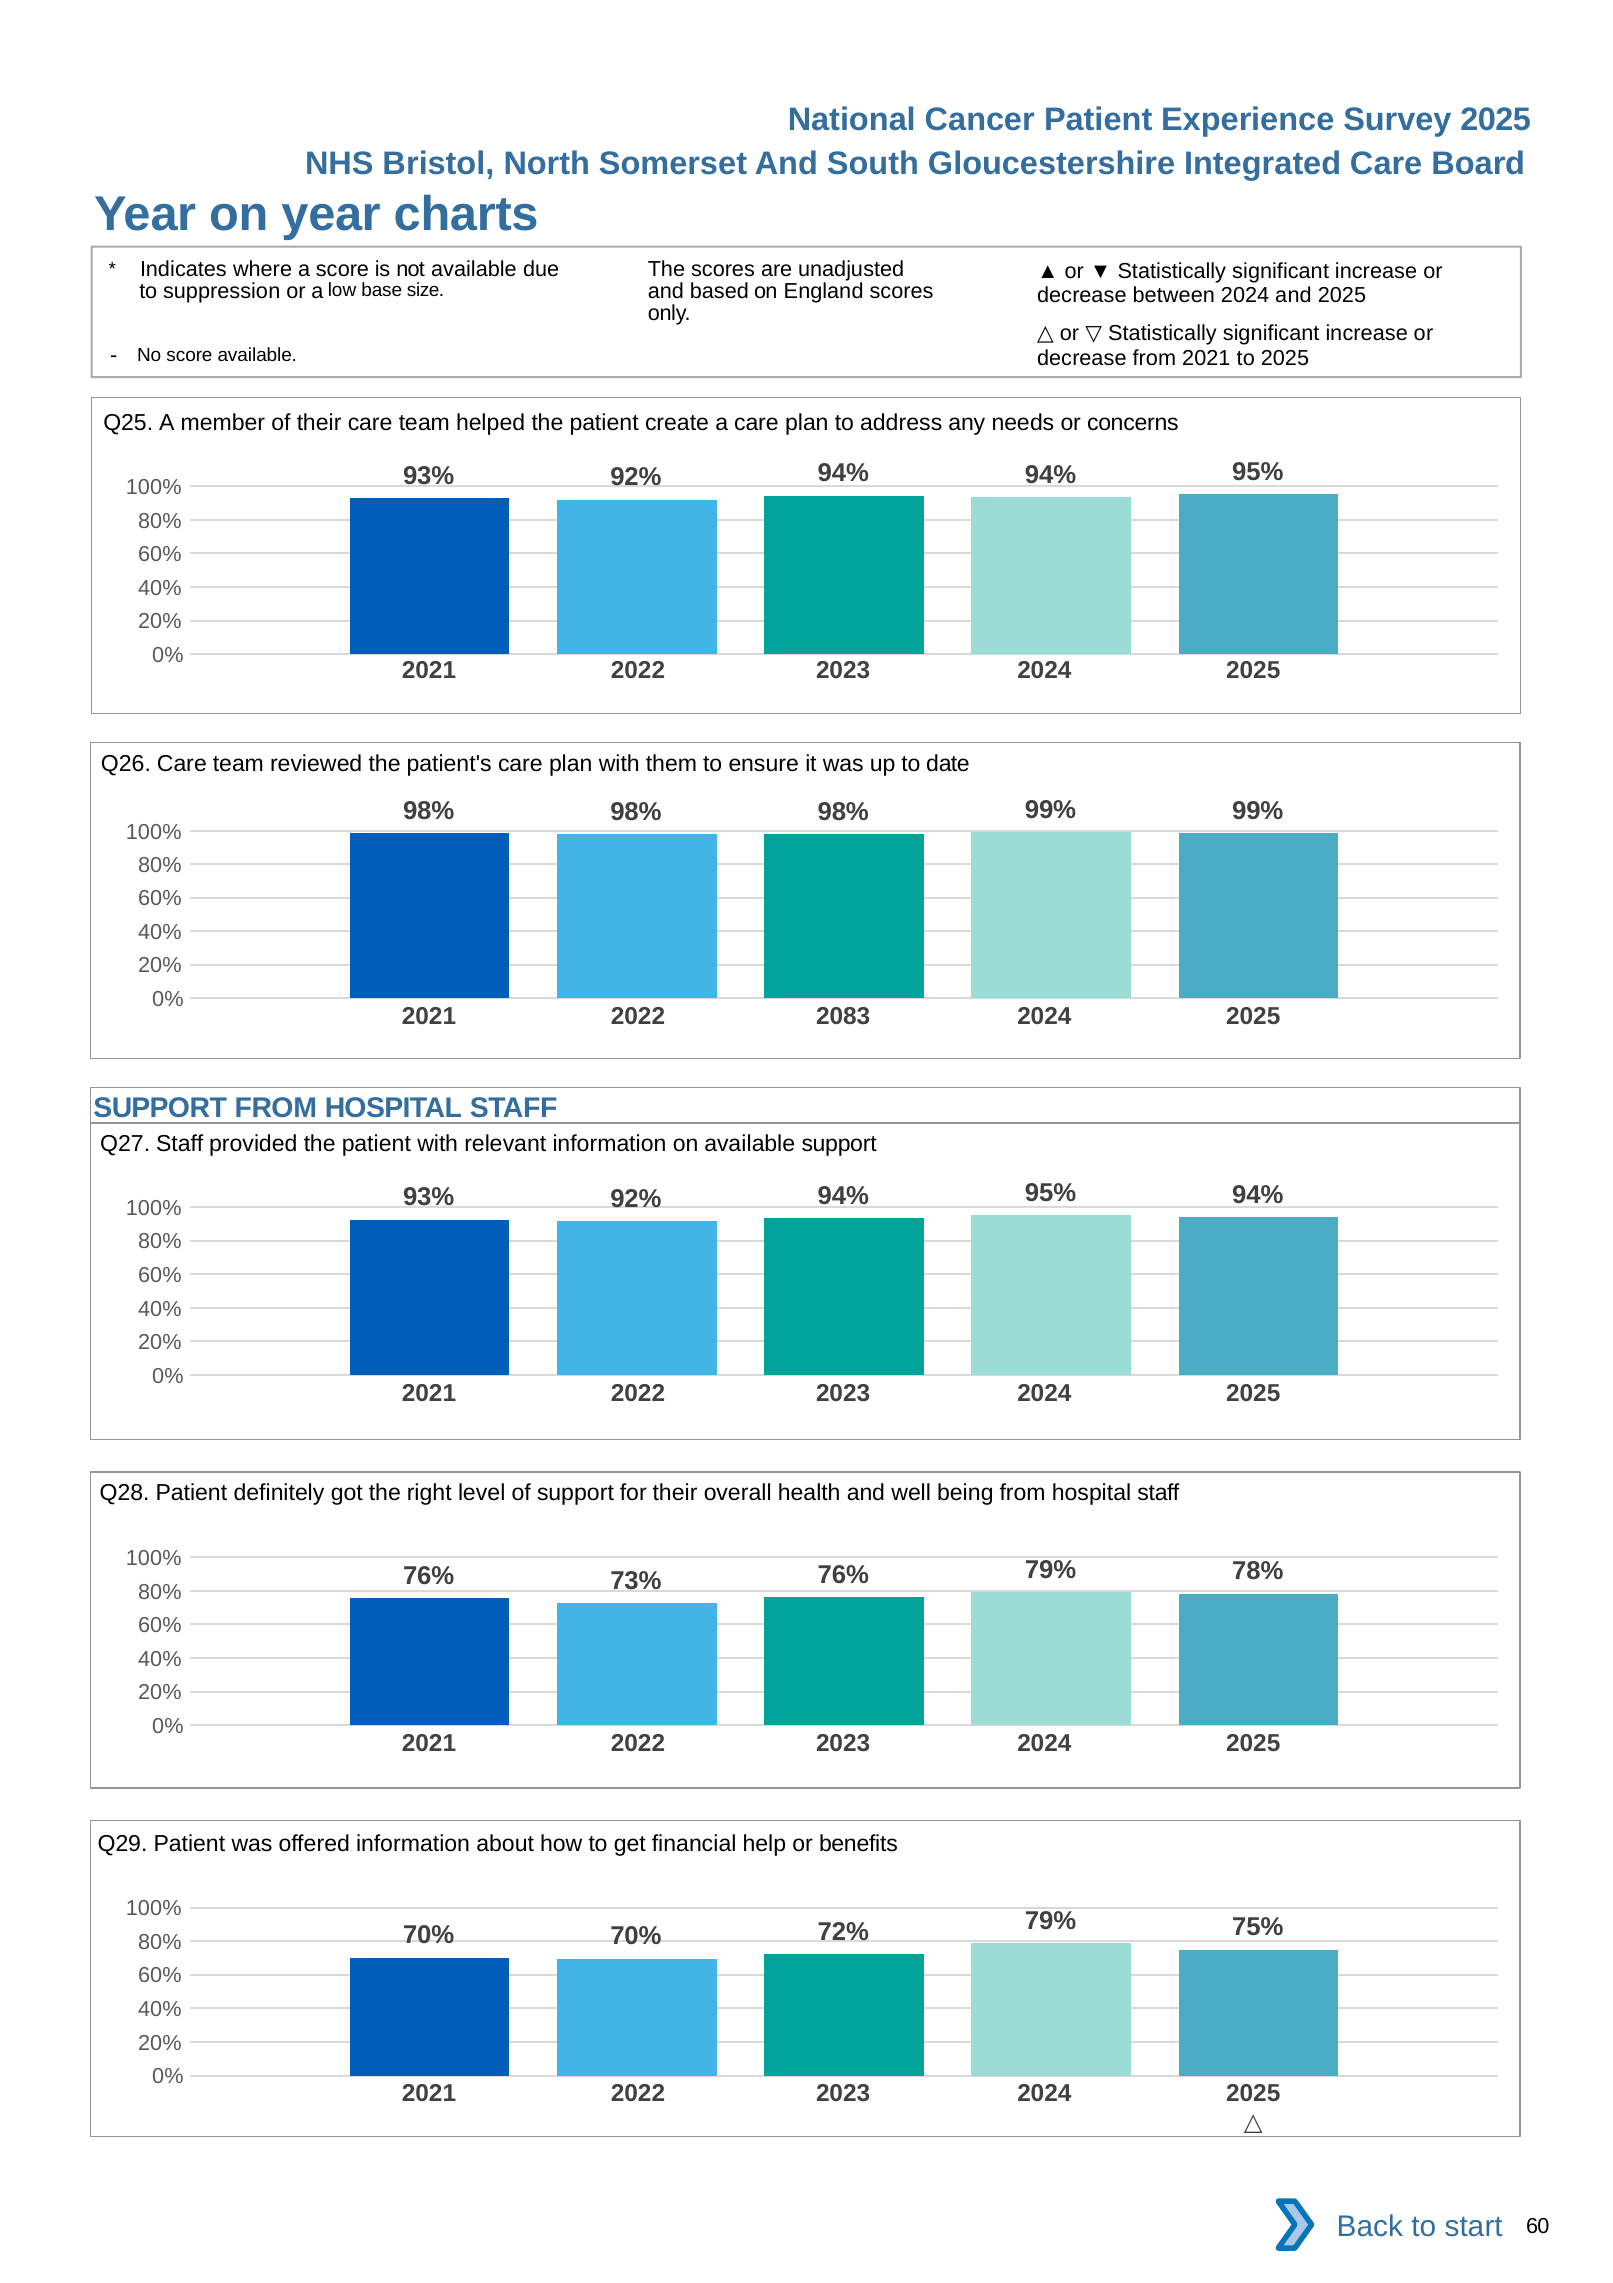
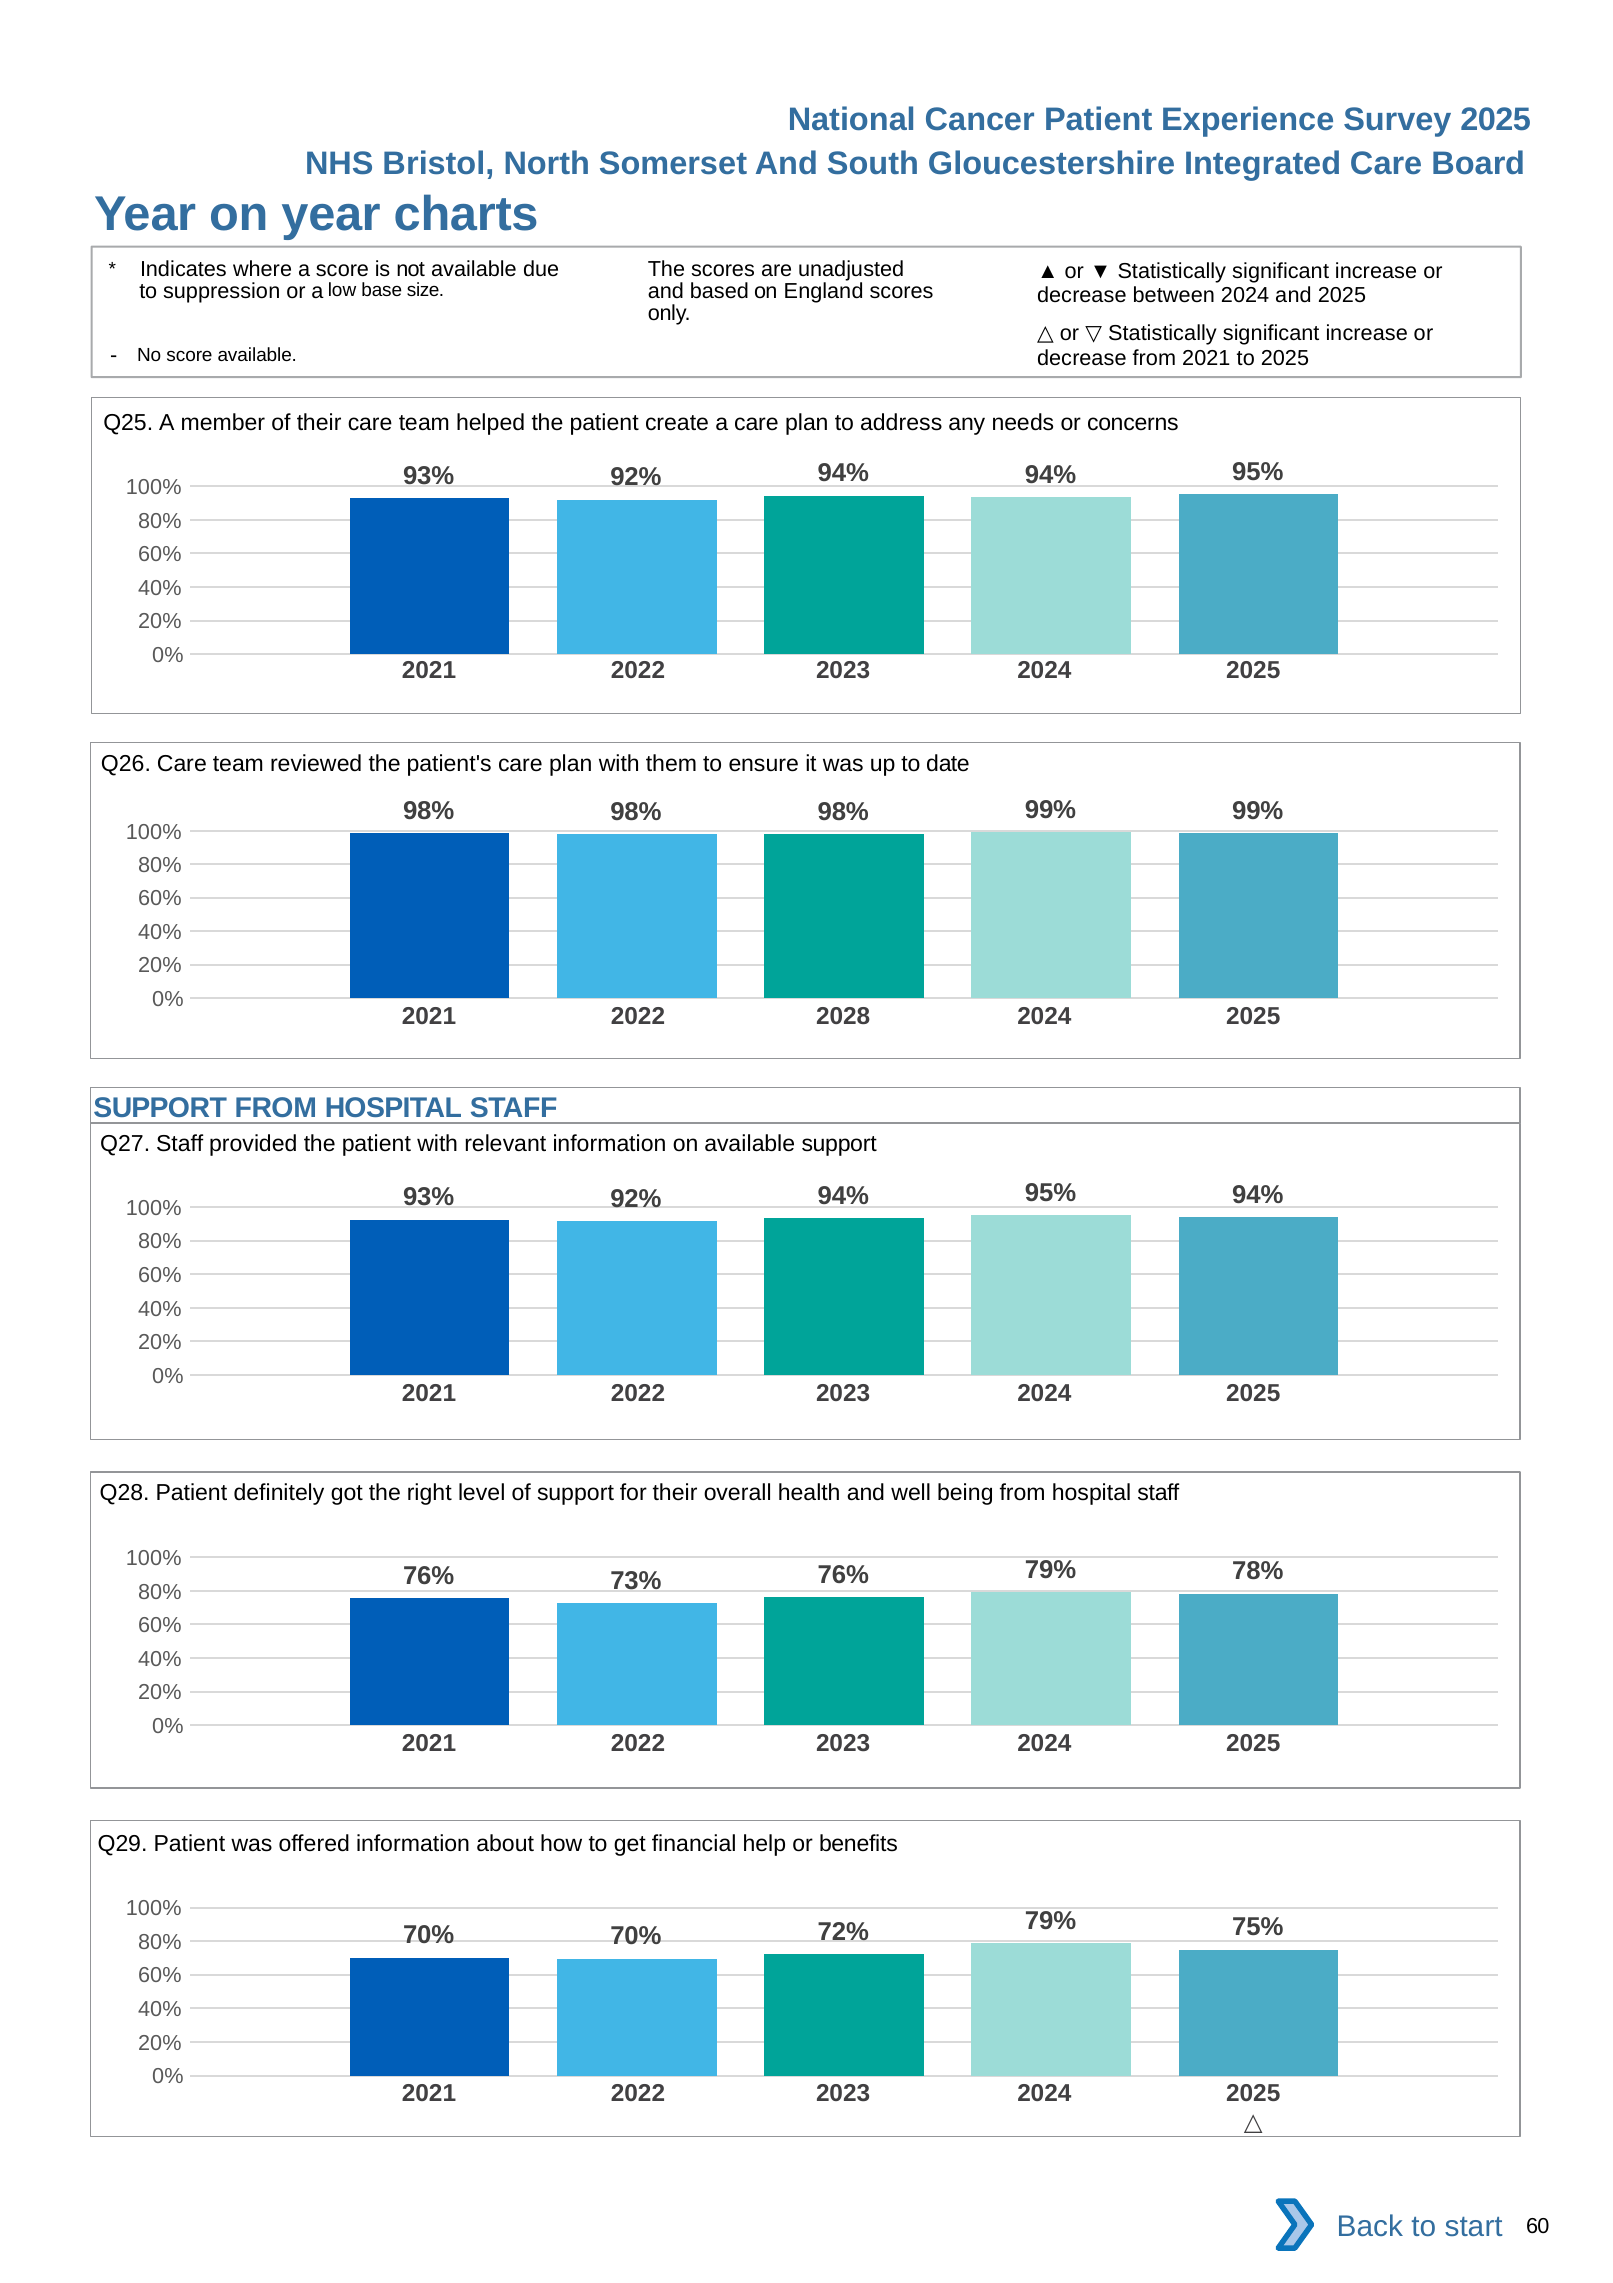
2083: 2083 -> 2028
